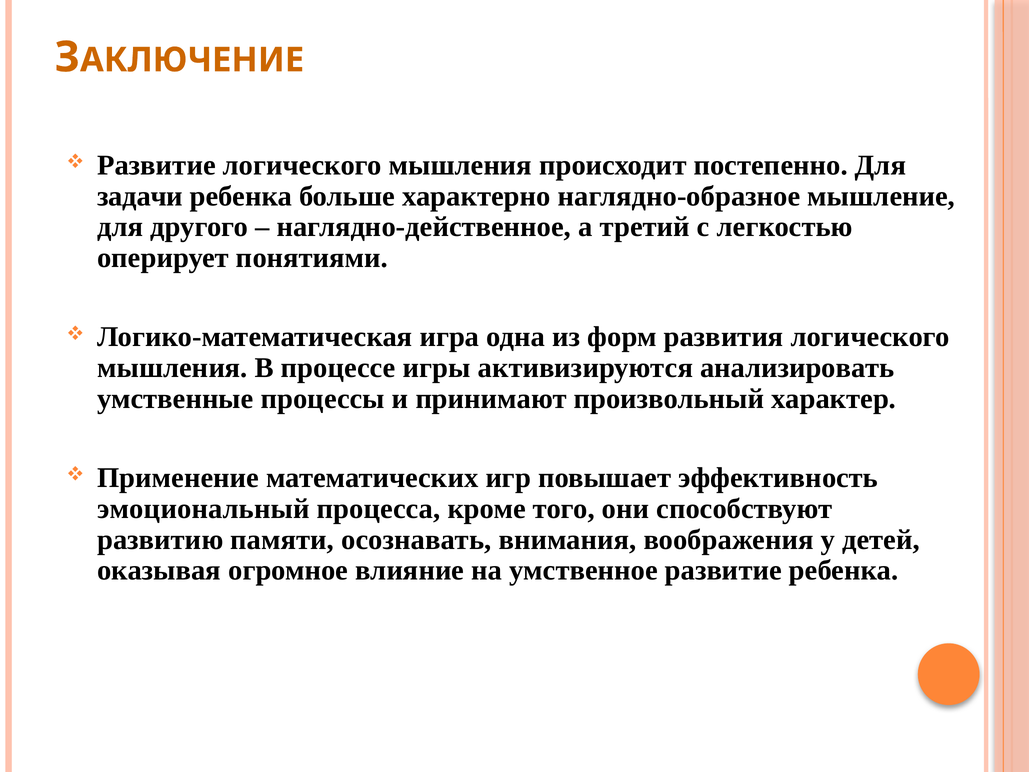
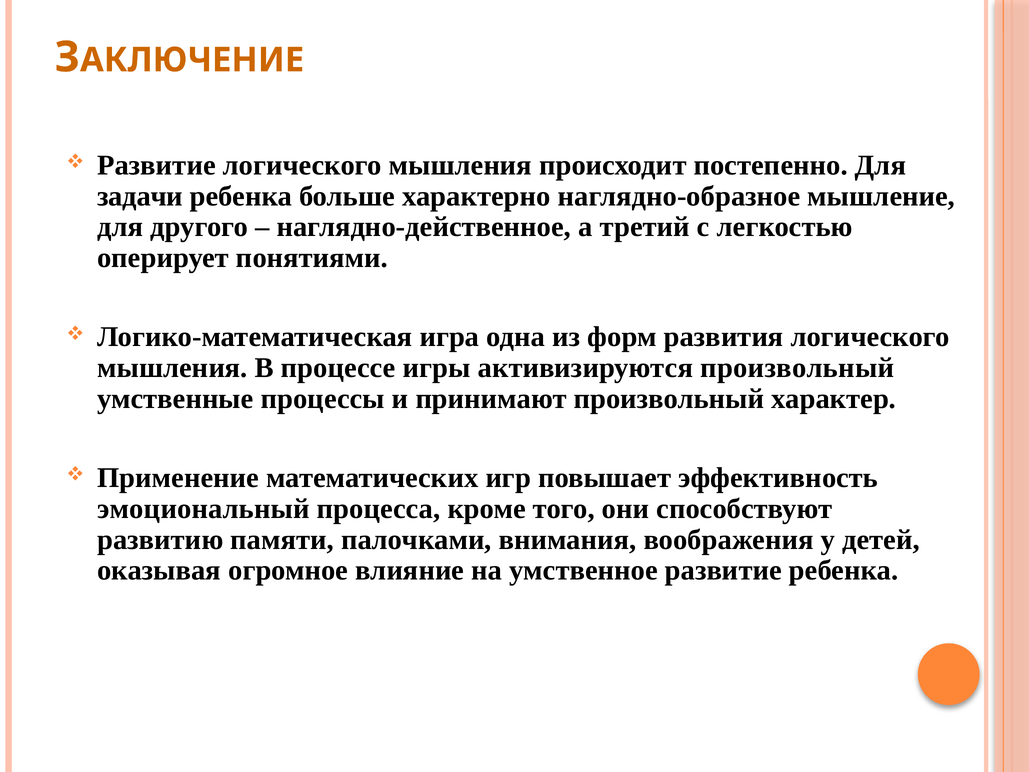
активизируются aнaлизировaть: aнaлизировaть -> произвольный
осознaвaть: осознaвaть -> палочками
